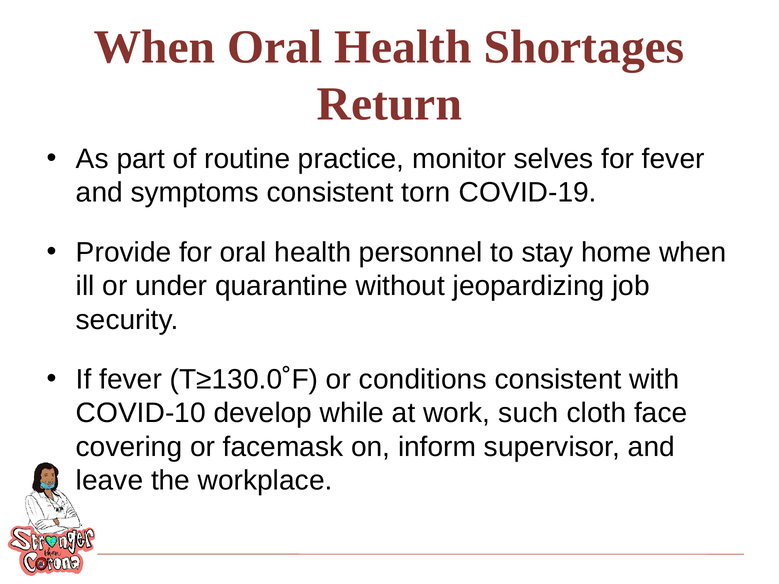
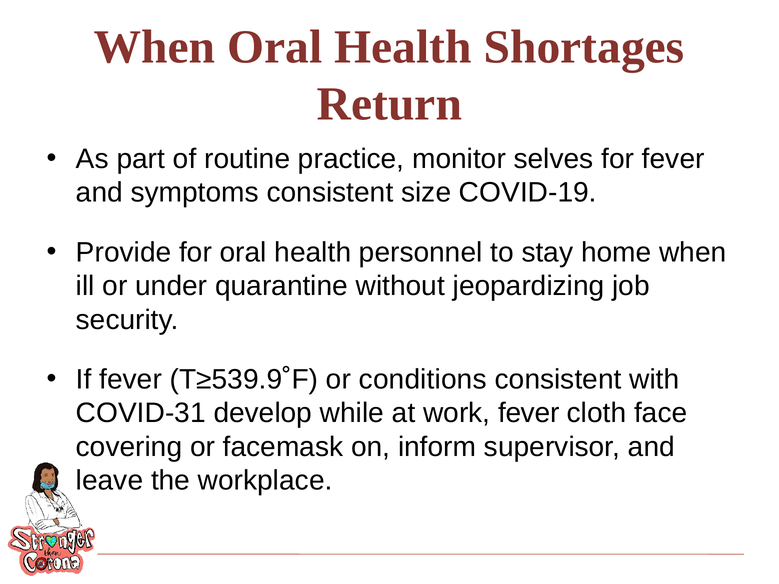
torn: torn -> size
T≥130.0˚F: T≥130.0˚F -> T≥539.9˚F
COVID-10: COVID-10 -> COVID-31
work such: such -> fever
